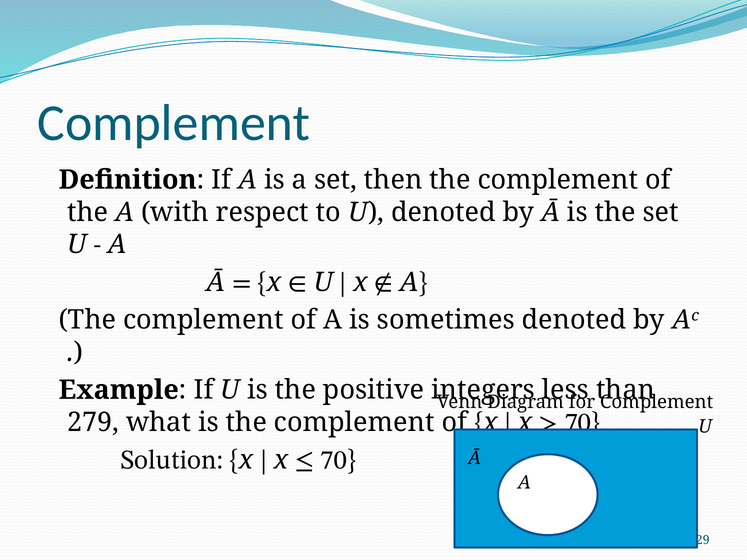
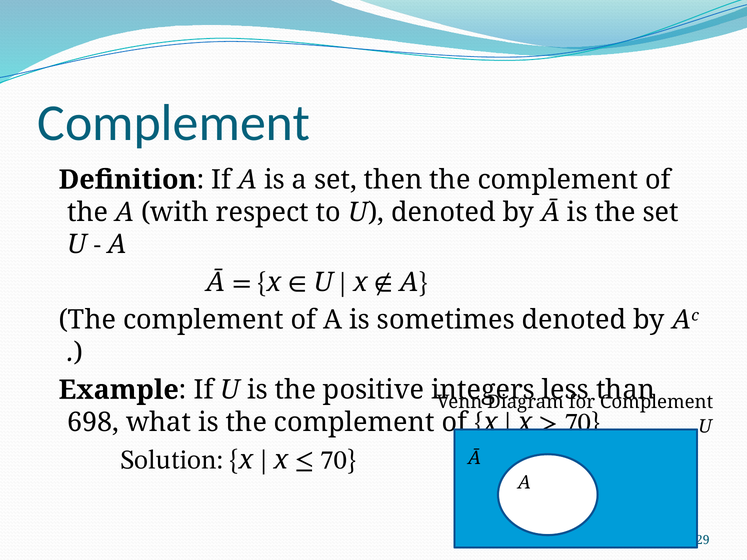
279: 279 -> 698
